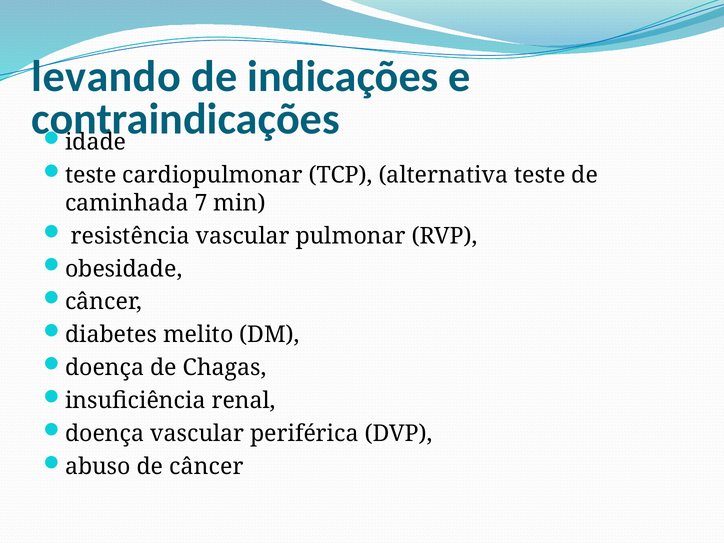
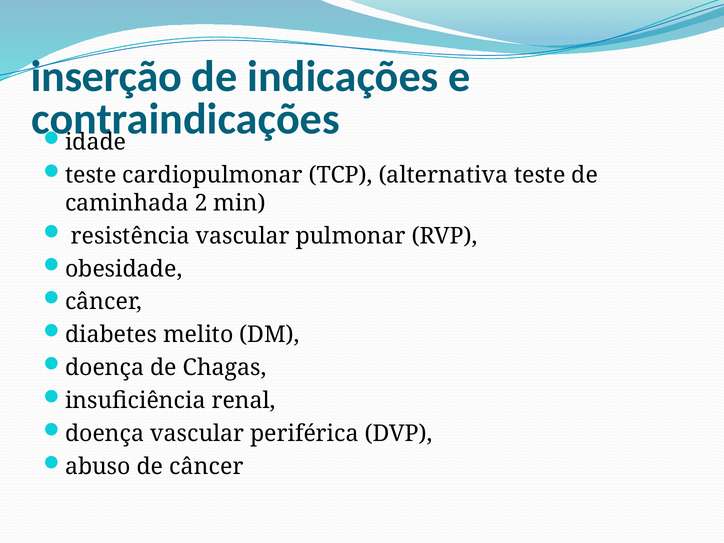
levando: levando -> inserção
7: 7 -> 2
